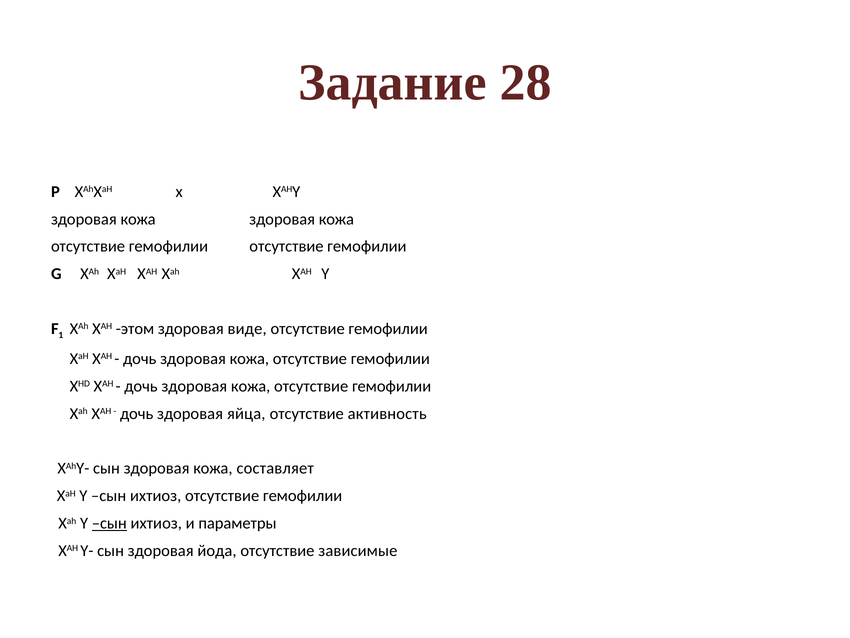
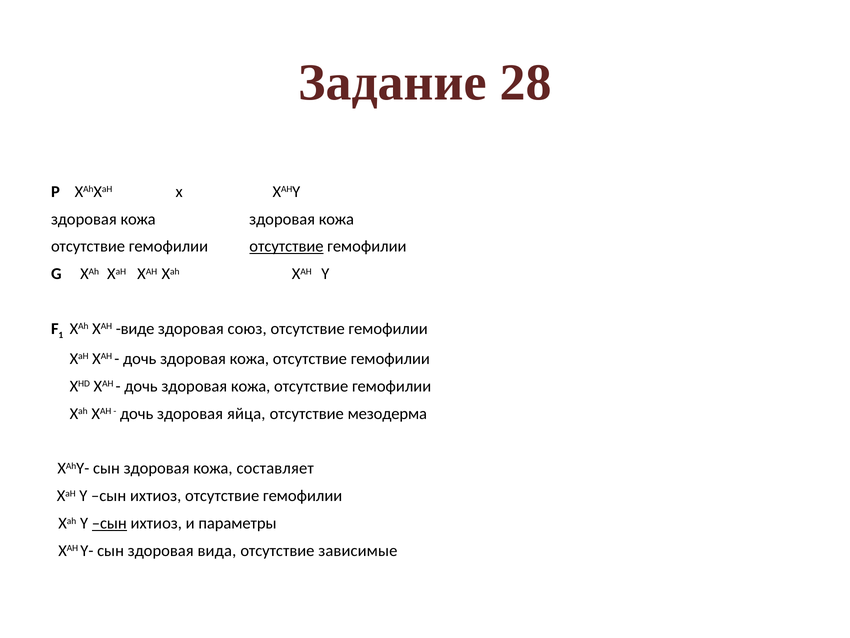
отсутствие at (286, 246) underline: none -> present
этом: этом -> виде
виде: виде -> союз
активность: активность -> мезодерма
йода: йода -> вида
